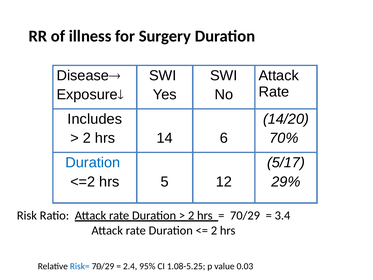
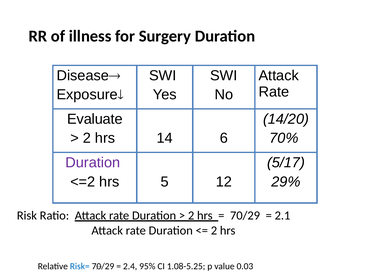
Includes: Includes -> Evaluate
Duration at (93, 162) colour: blue -> purple
3.4: 3.4 -> 2.1
